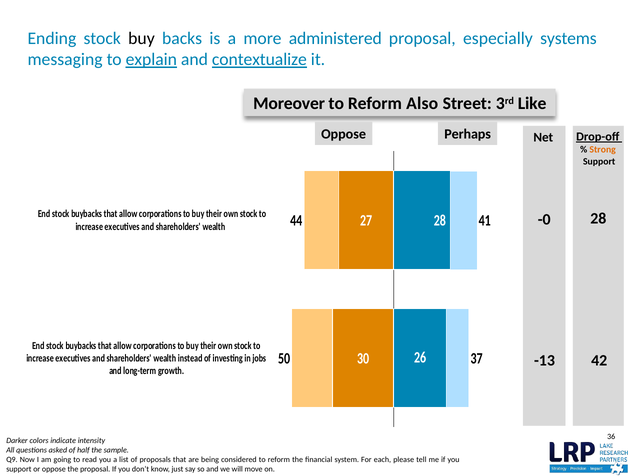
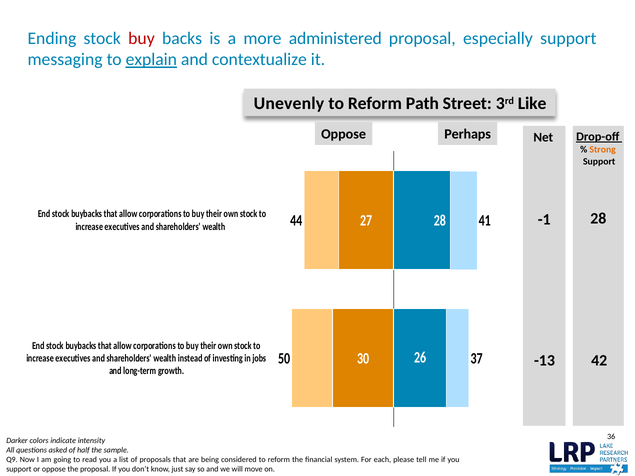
buy at (141, 39) colour: black -> red
especially systems: systems -> support
contextualize underline: present -> none
Moreover: Moreover -> Unevenly
Also: Also -> Path
-0: -0 -> -1
